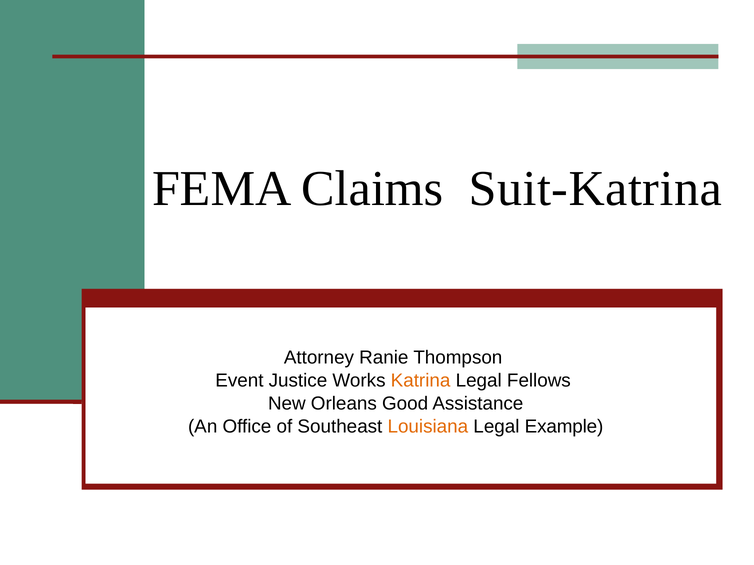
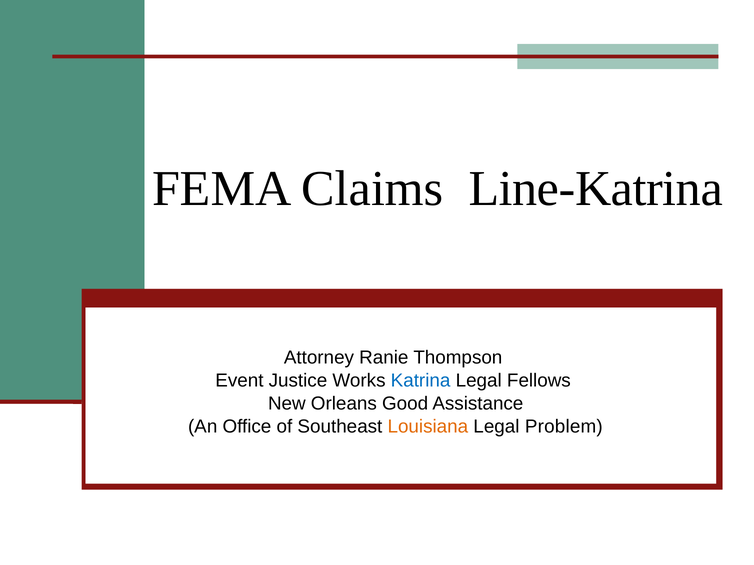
Suit-Katrina: Suit-Katrina -> Line-Katrina
Katrina colour: orange -> blue
Example: Example -> Problem
